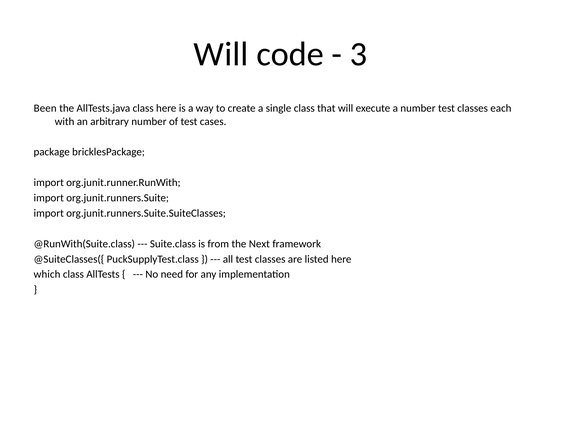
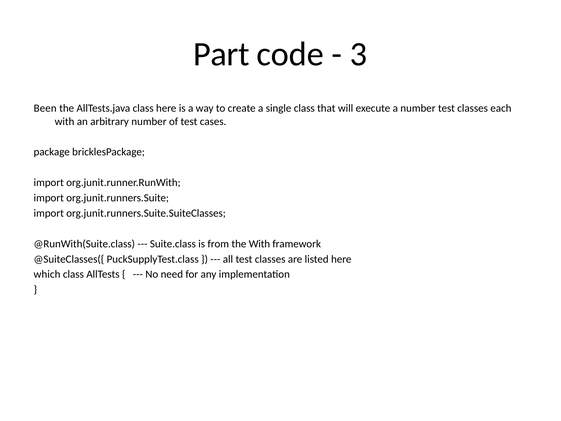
Will at (221, 54): Will -> Part
the Next: Next -> With
